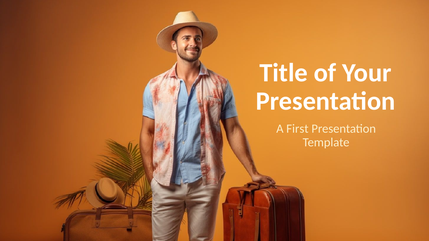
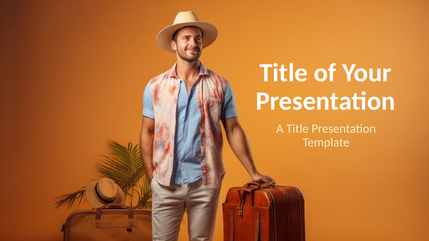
A First: First -> Title
